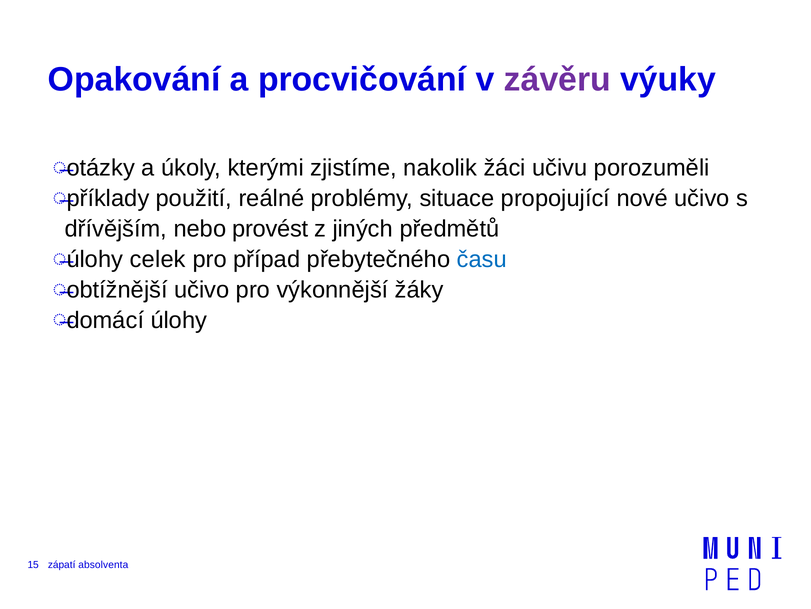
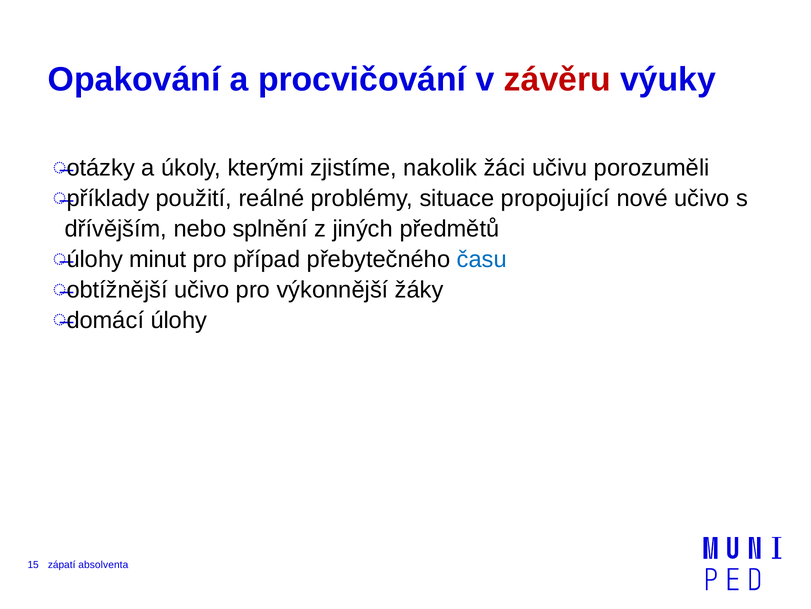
závěru colour: purple -> red
provést: provést -> splnění
celek: celek -> minut
